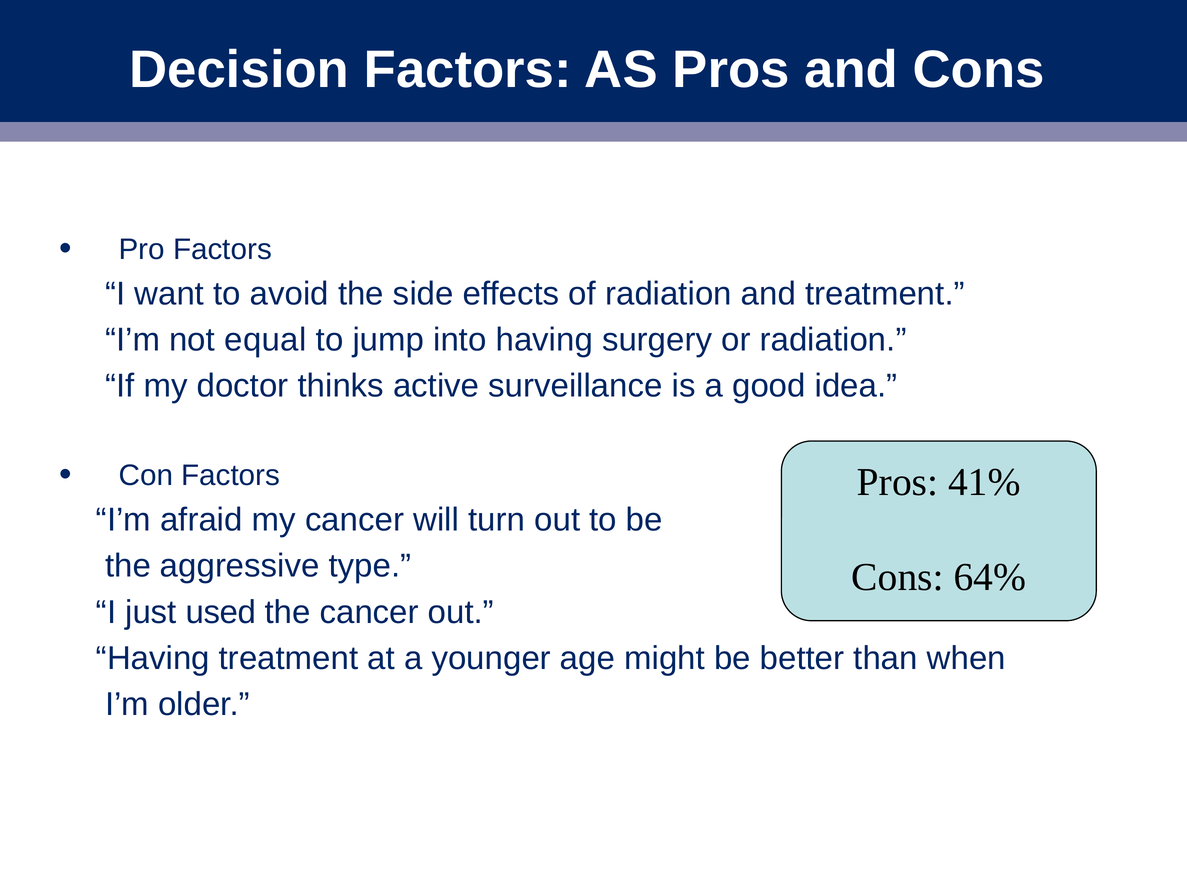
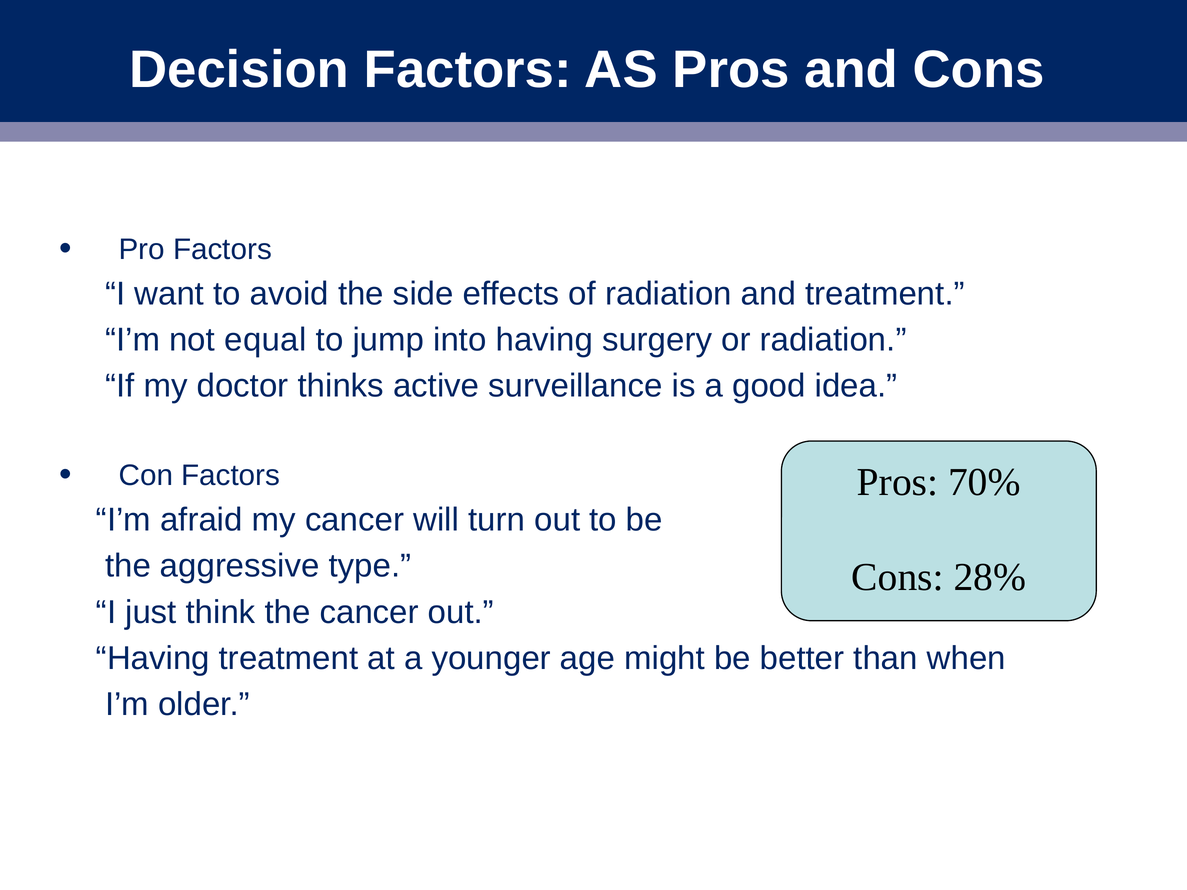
41%: 41% -> 70%
64%: 64% -> 28%
used: used -> think
